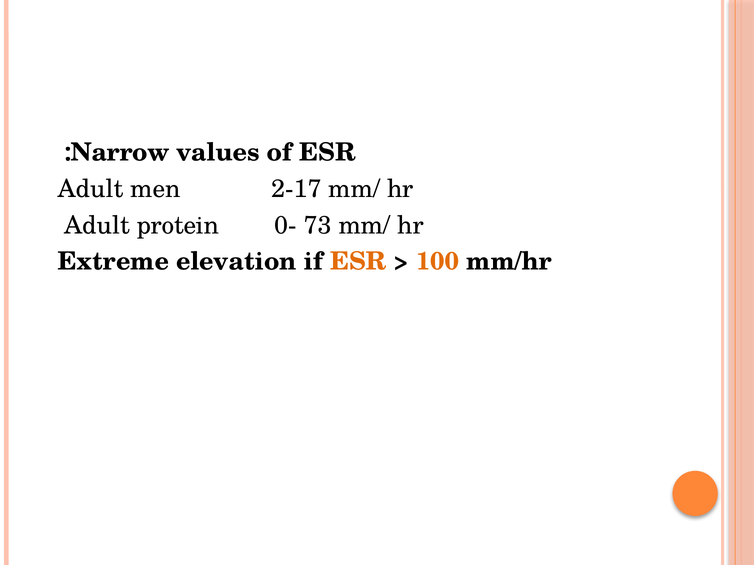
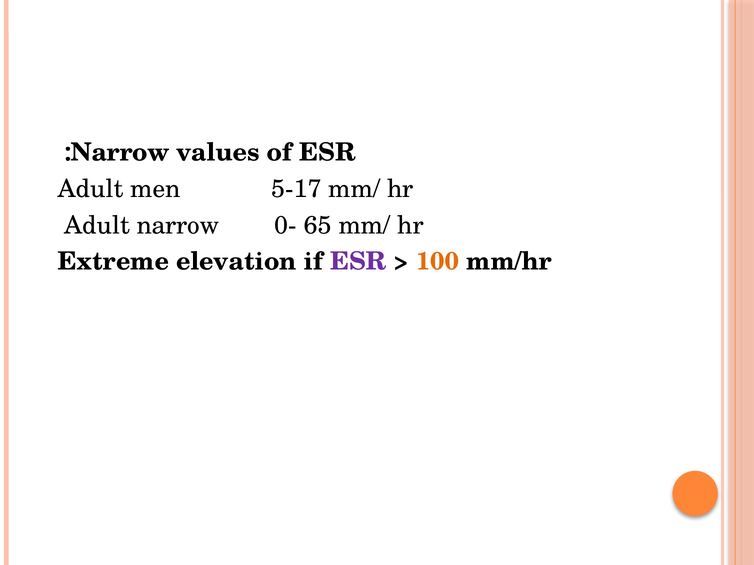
2-17: 2-17 -> 5-17
Adult protein: protein -> narrow
73: 73 -> 65
ESR at (358, 262) colour: orange -> purple
